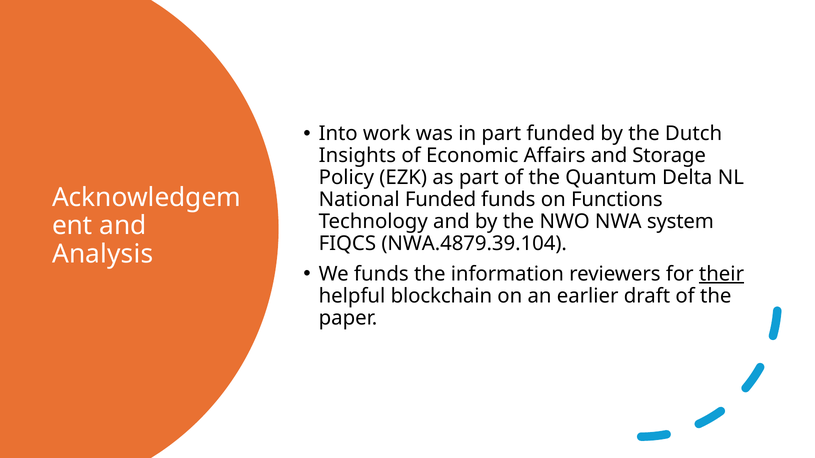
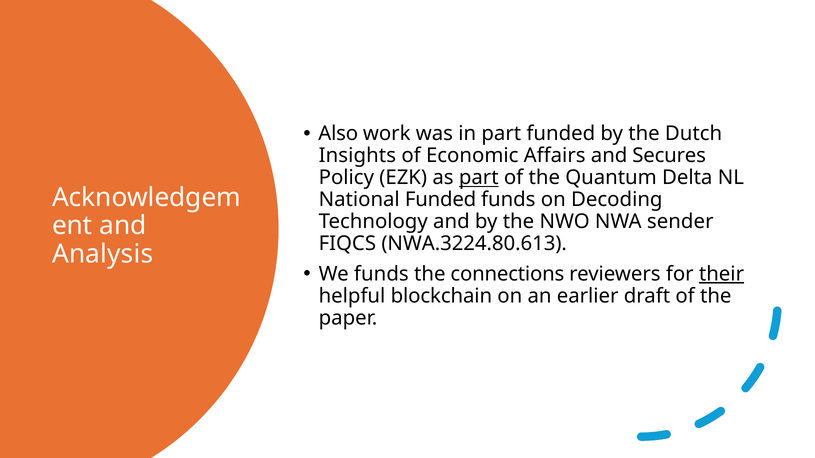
Into: Into -> Also
Storage: Storage -> Secures
part at (479, 178) underline: none -> present
Functions: Functions -> Decoding
system: system -> sender
NWA.4879.39.104: NWA.4879.39.104 -> NWA.3224.80.613
information: information -> connections
